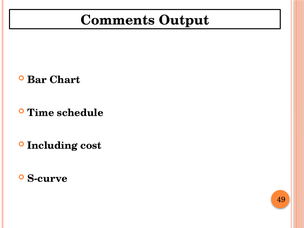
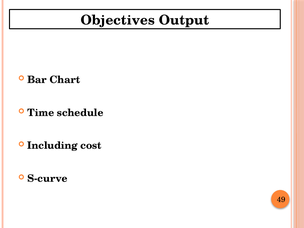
Comments: Comments -> Objectives
